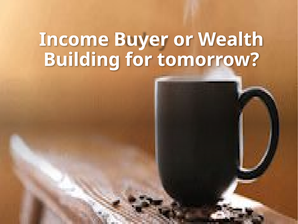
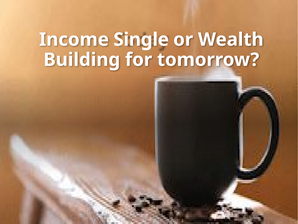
Buyer: Buyer -> Single
